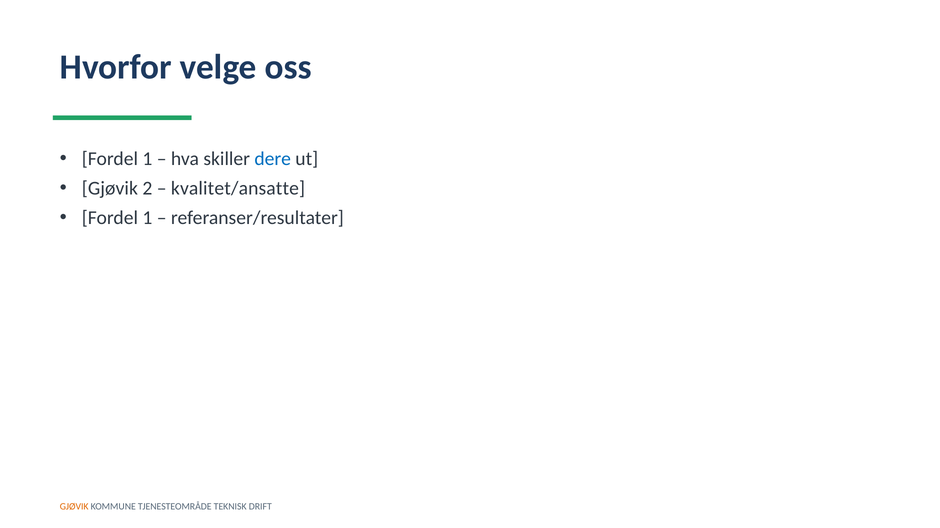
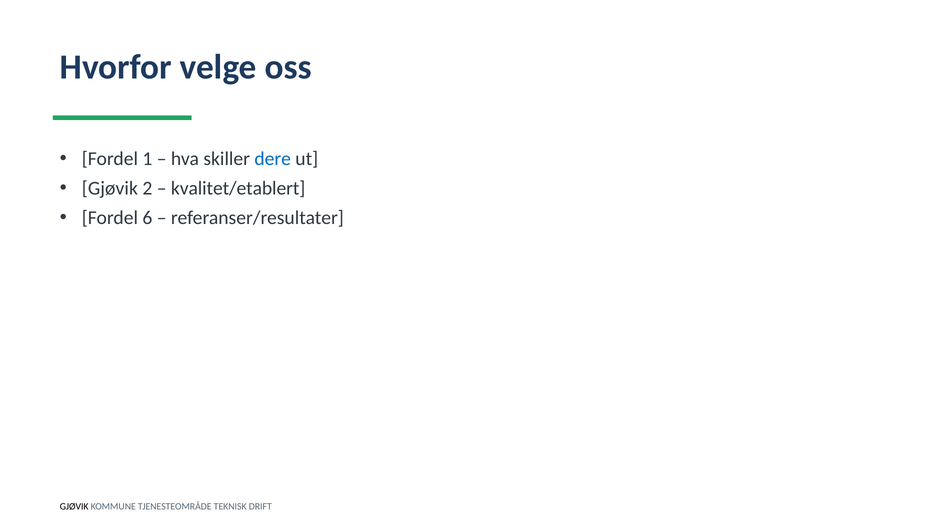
kvalitet/ansatte: kvalitet/ansatte -> kvalitet/etablert
1 at (147, 218): 1 -> 6
GJØVIK at (74, 507) colour: orange -> black
